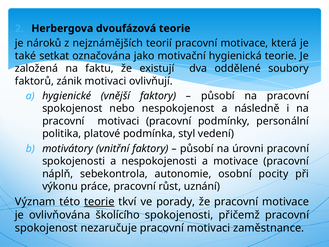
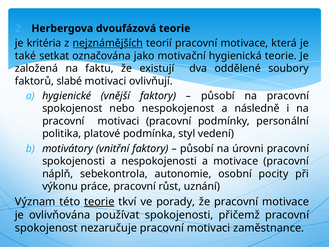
nároků: nároků -> kritéria
nejznámějších underline: none -> present
zánik: zánik -> slabé
školícího: školícího -> používat
